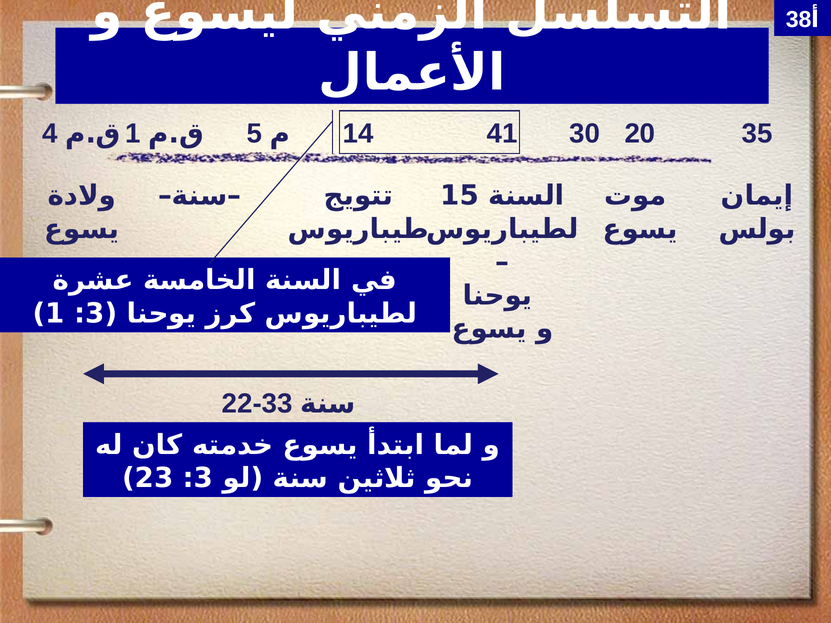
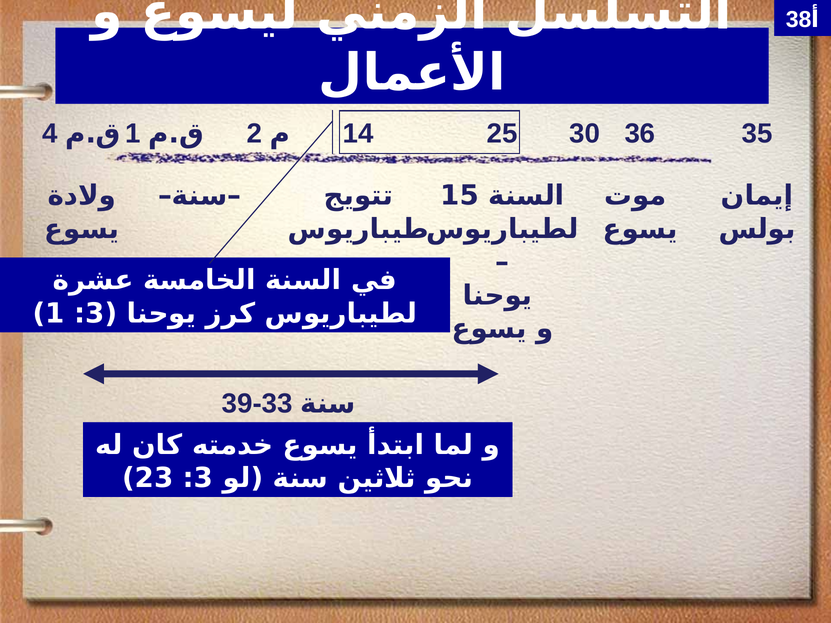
5: 5 -> 2
41: 41 -> 25
20: 20 -> 36
22-33: 22-33 -> 39-33
